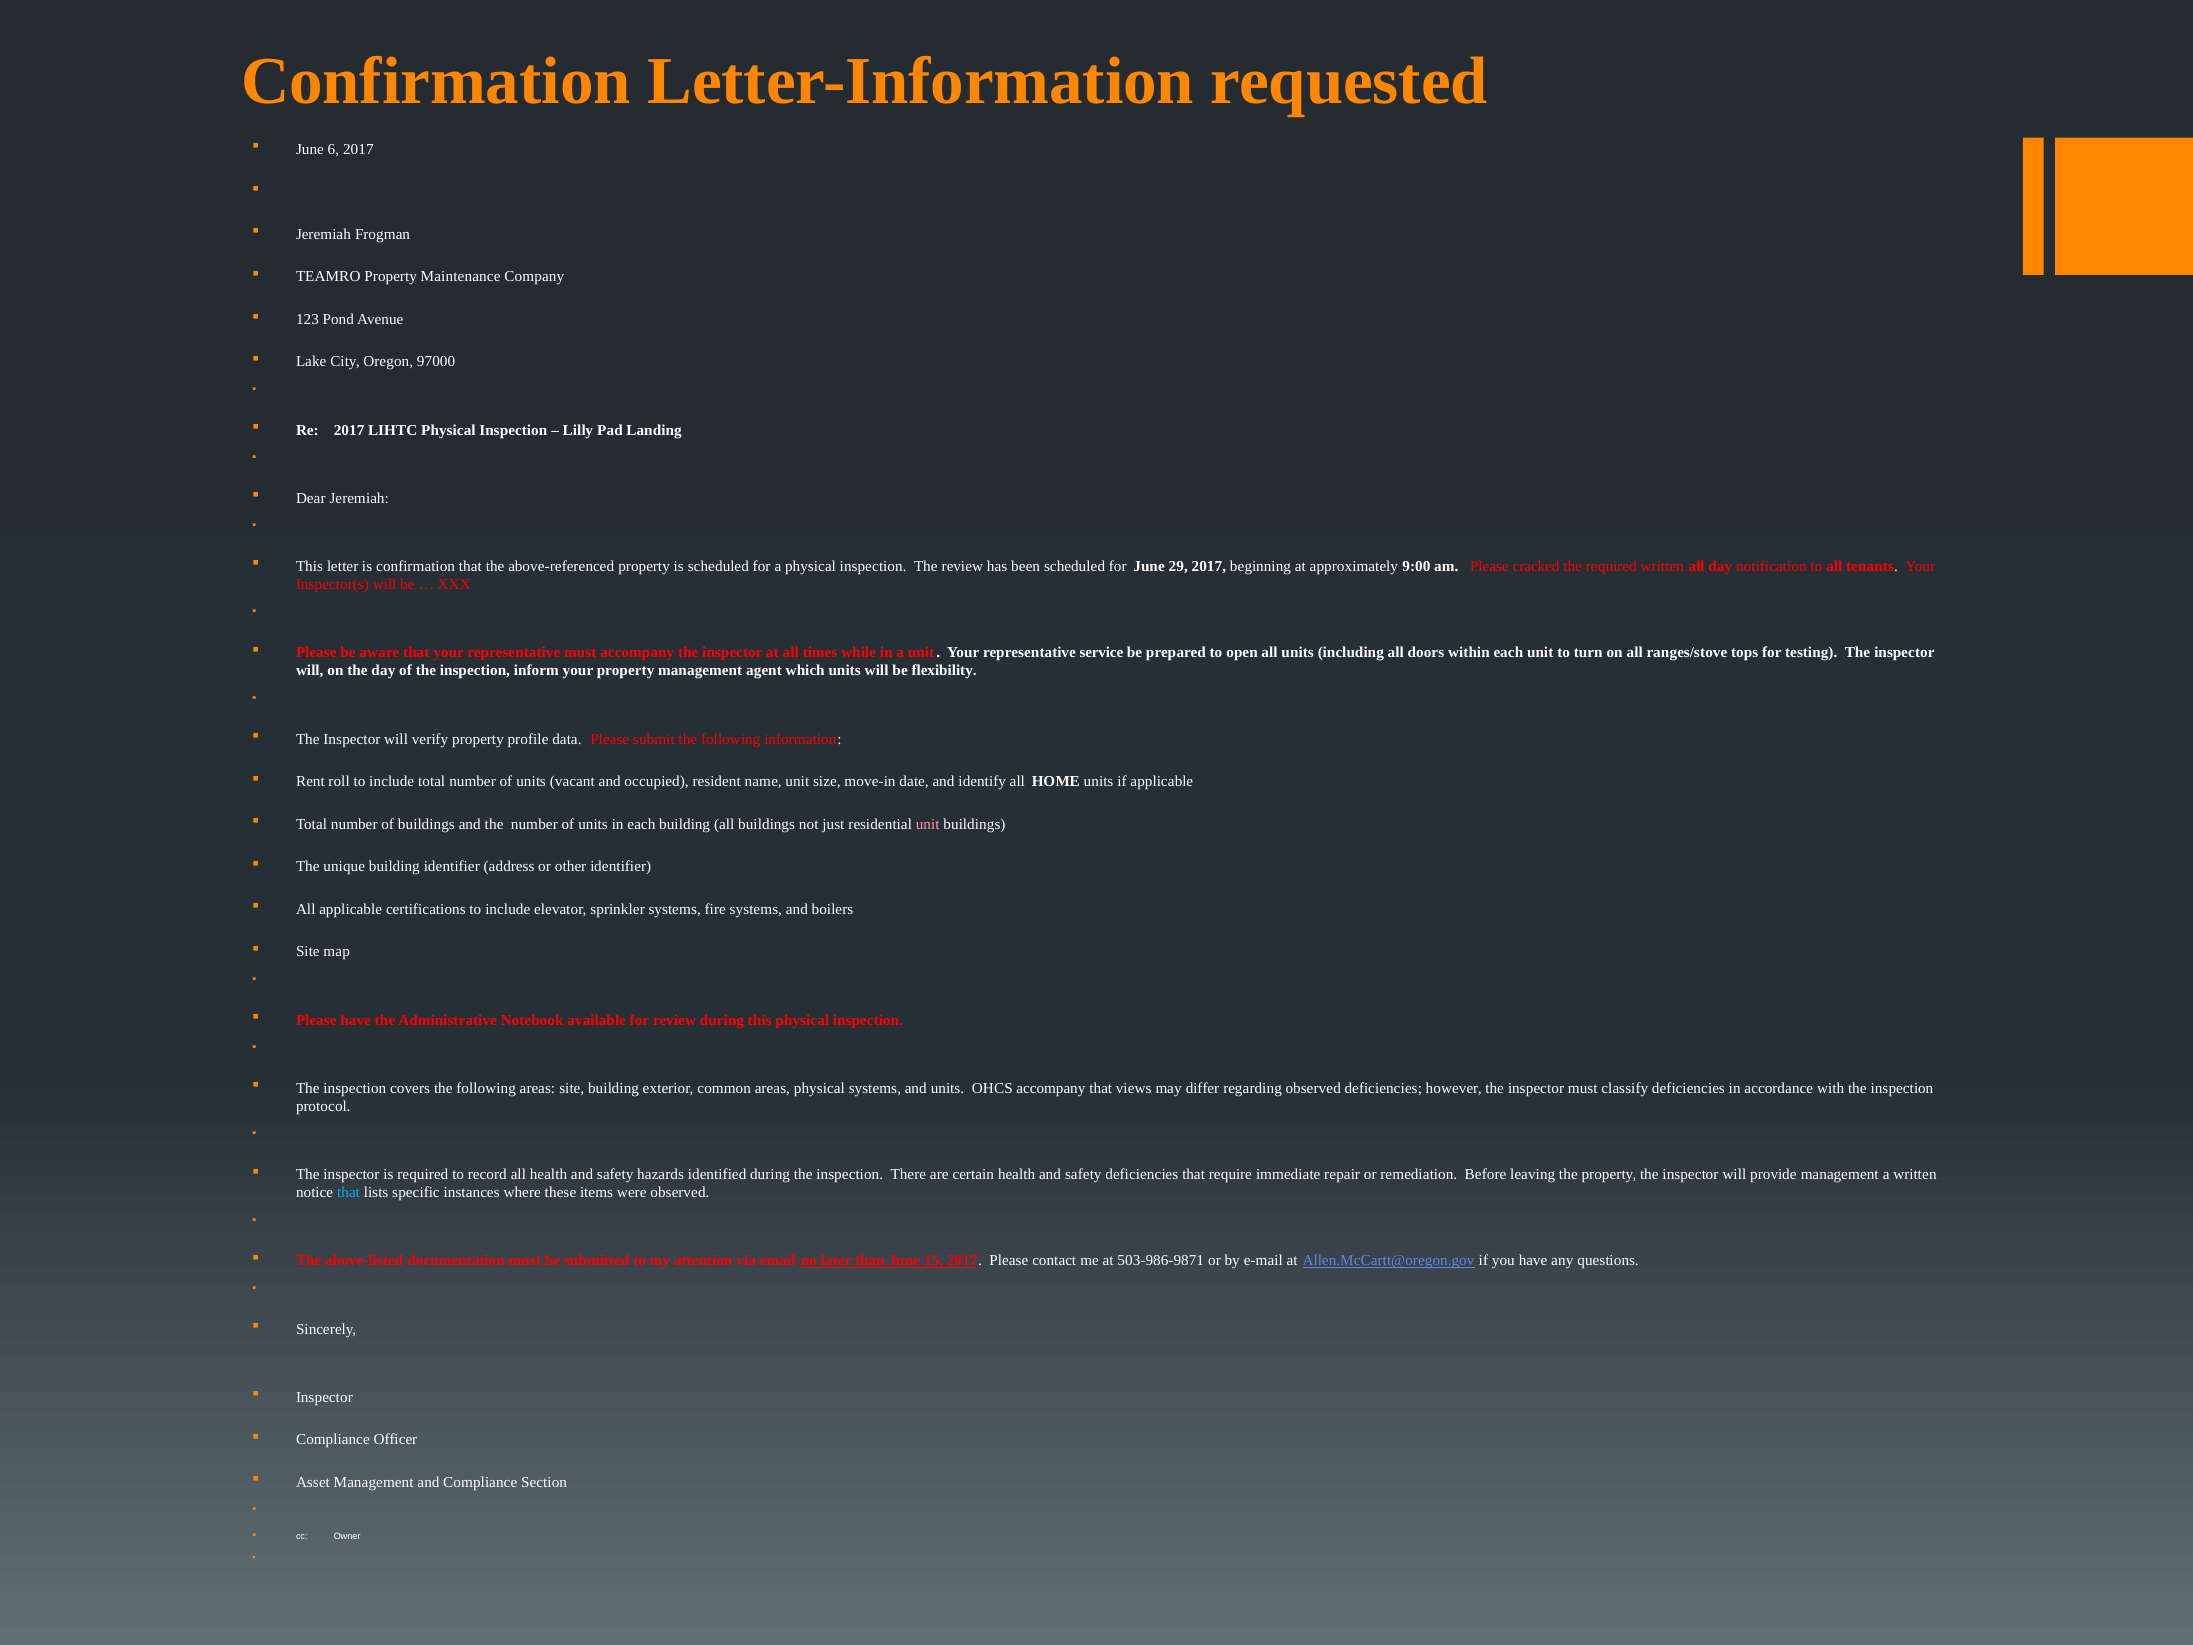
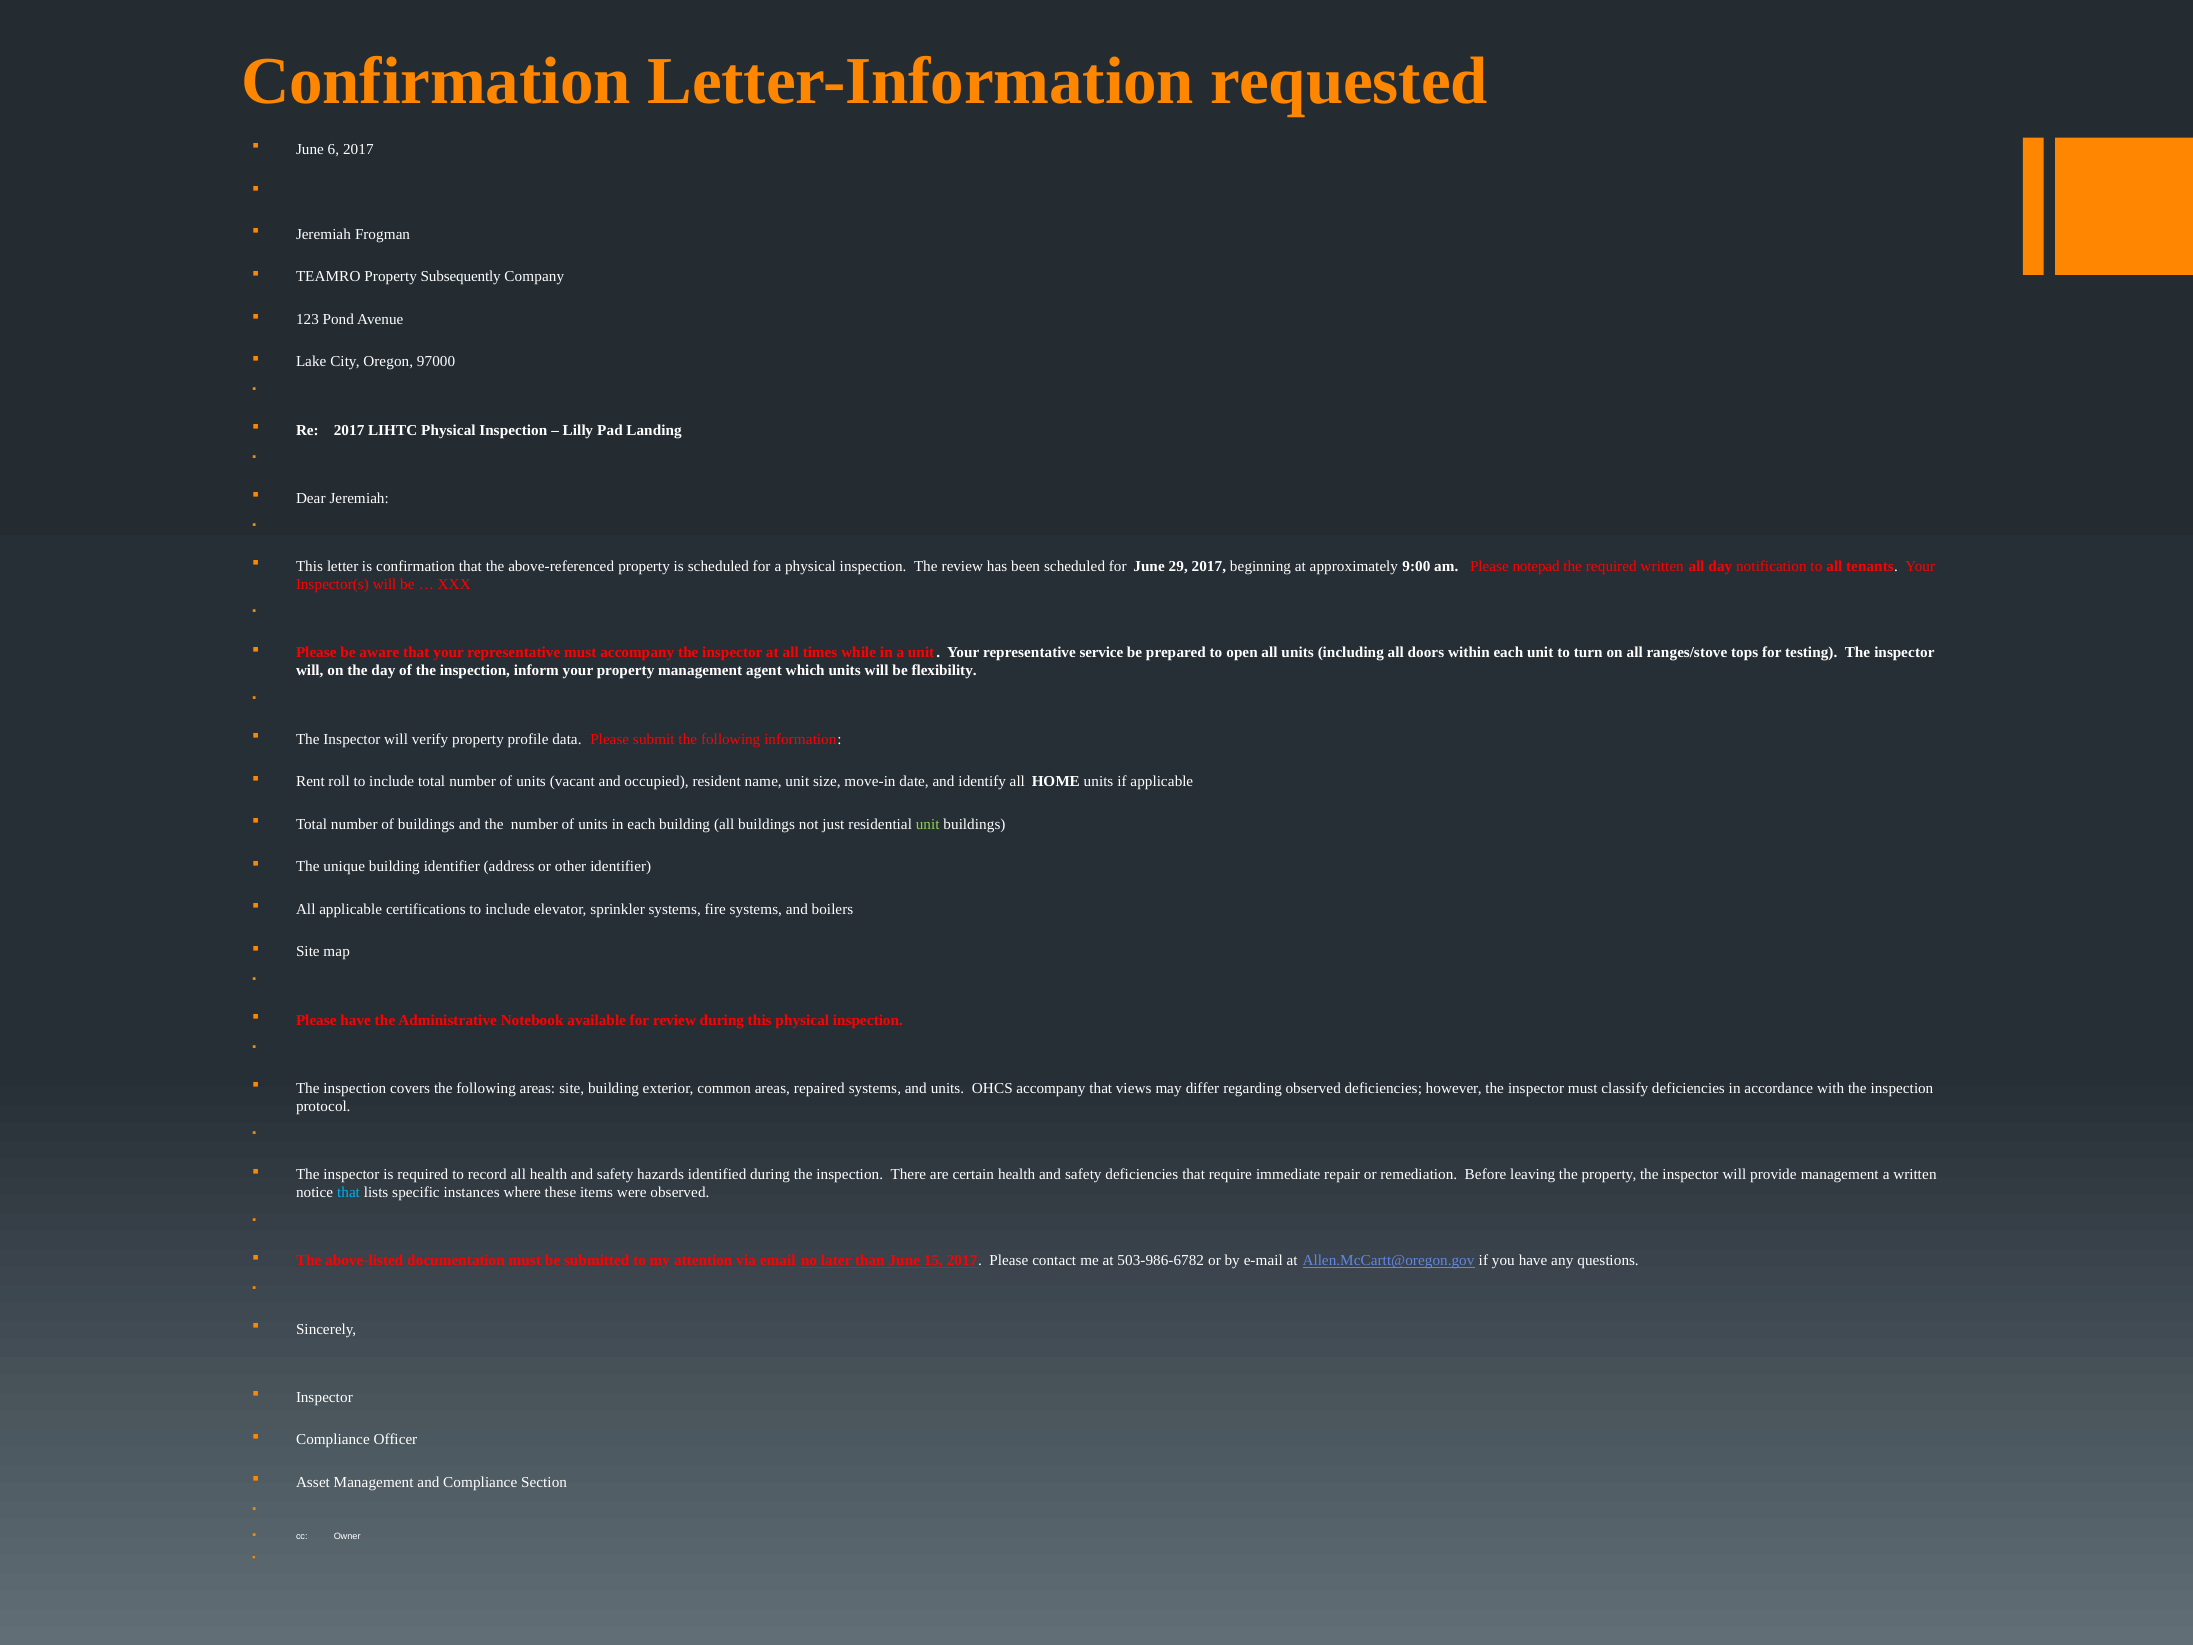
Maintenance: Maintenance -> Subsequently
cracked: cracked -> notepad
unit at (928, 824) colour: pink -> light green
areas physical: physical -> repaired
503-986-9871: 503-986-9871 -> 503-986-6782
